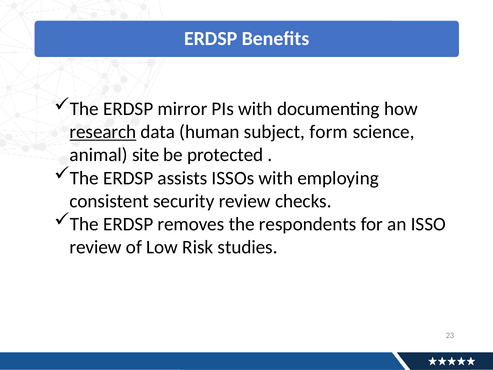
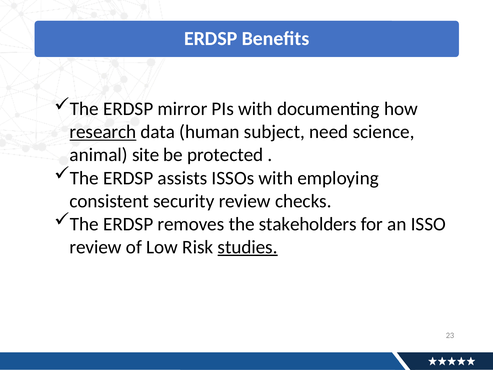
form: form -> need
respondents: respondents -> stakeholders
studies underline: none -> present
